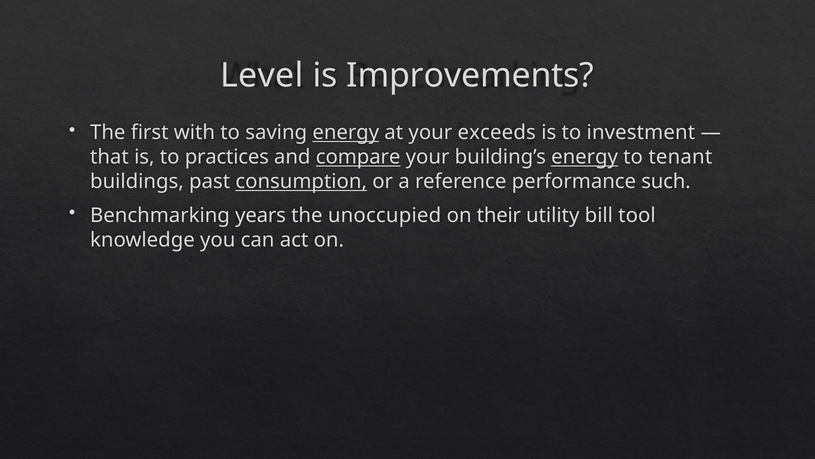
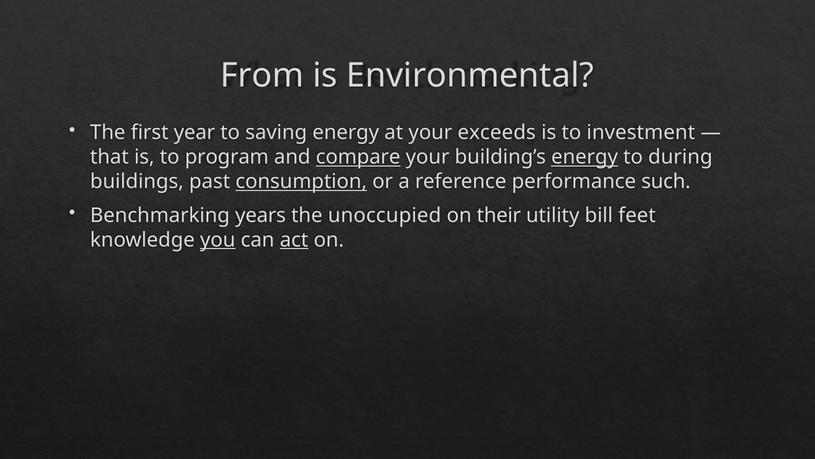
Level: Level -> From
Improvements: Improvements -> Environmental
with: with -> year
energy at (346, 133) underline: present -> none
practices: practices -> program
tenant: tenant -> during
tool: tool -> feet
you underline: none -> present
act underline: none -> present
